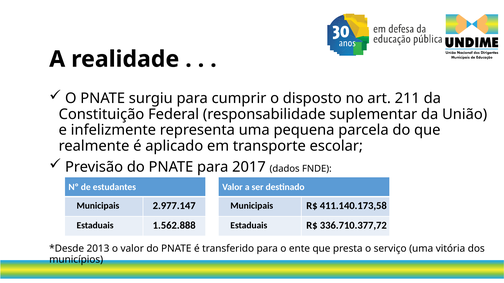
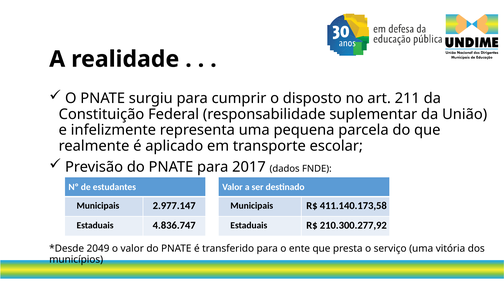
1.562.888: 1.562.888 -> 4.836.747
336.710.377,72: 336.710.377,72 -> 210.300.277,92
2013: 2013 -> 2049
